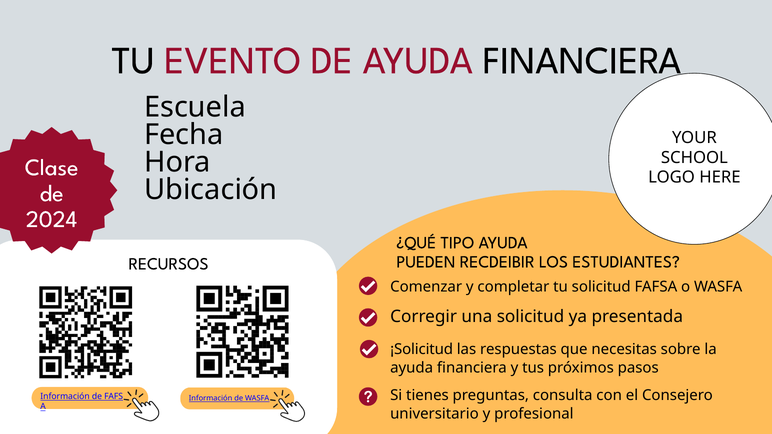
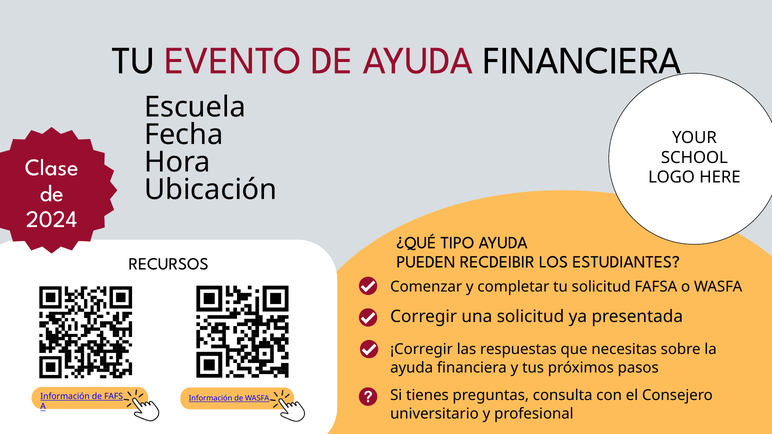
¡Solicitud: ¡Solicitud -> ¡Corregir
